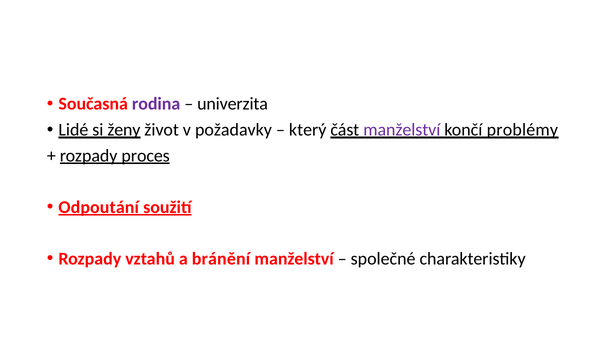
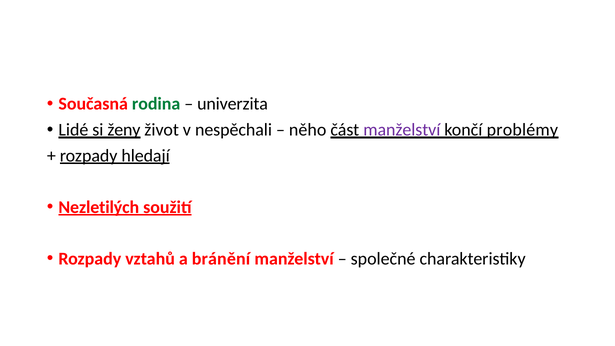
rodina colour: purple -> green
požadavky: požadavky -> nespěchali
který: který -> něho
proces: proces -> hledají
Odpoutání: Odpoutání -> Nezletilých
